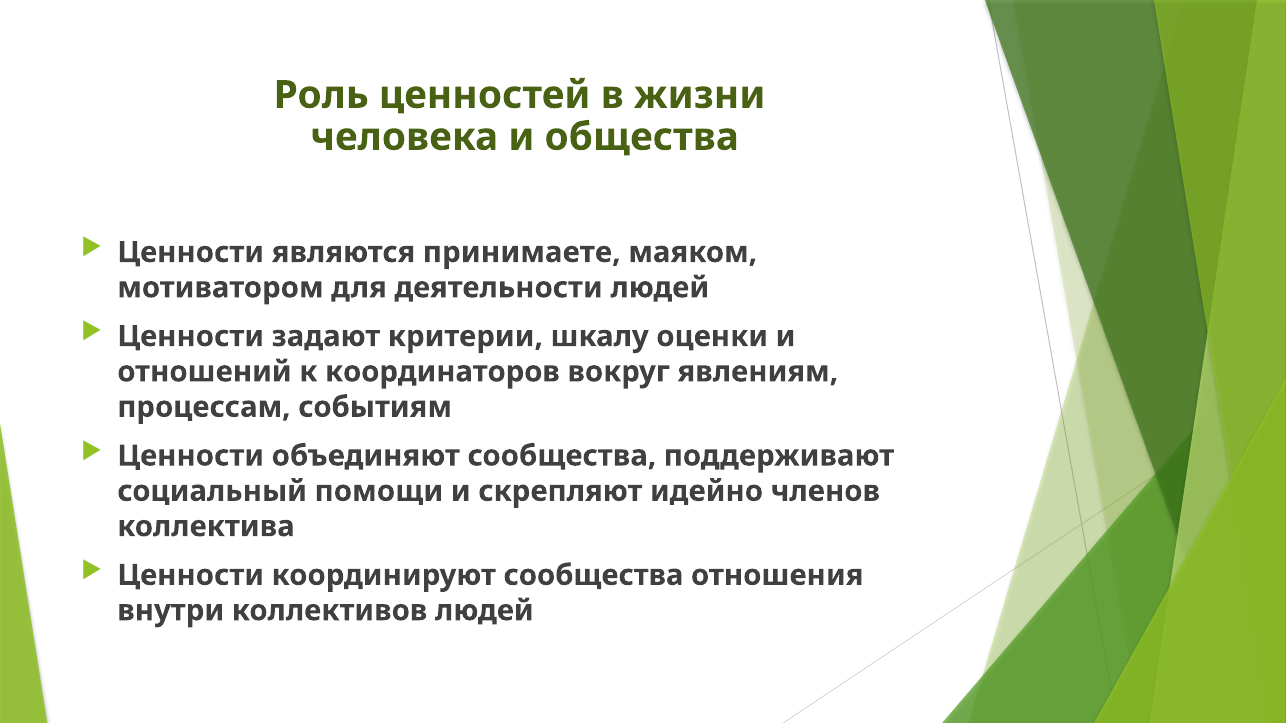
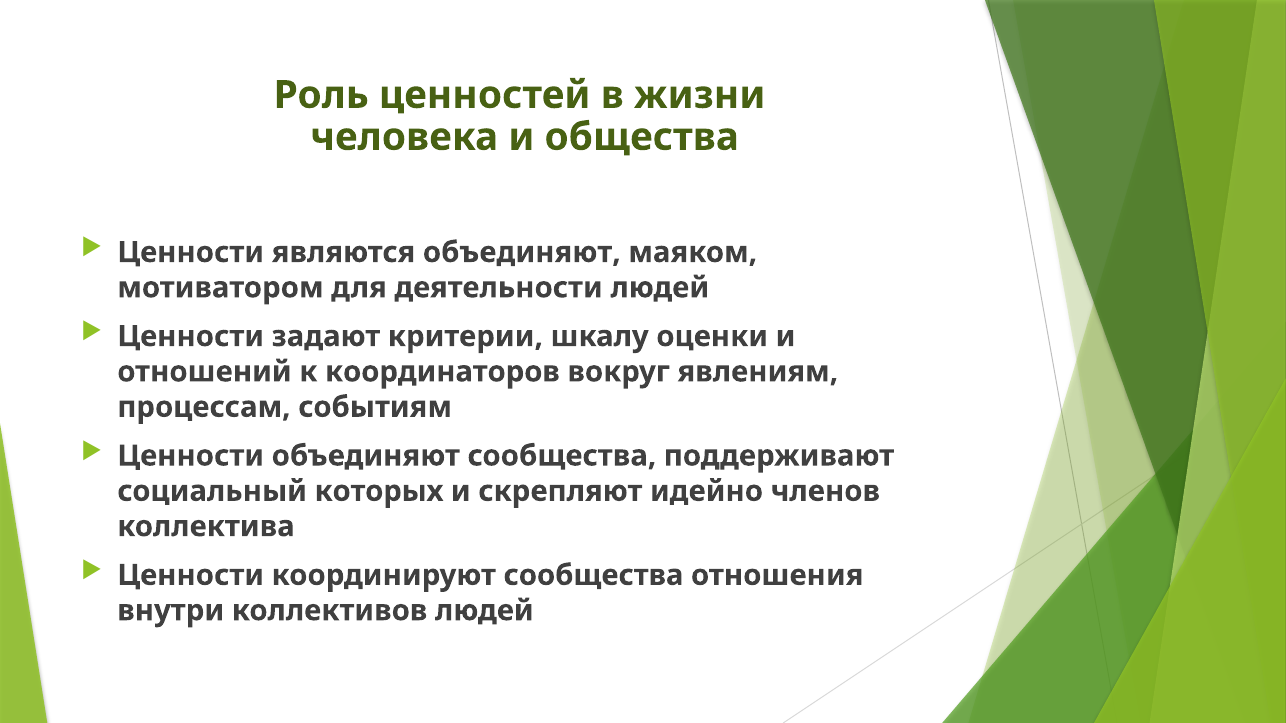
являются принимаете: принимаете -> объединяют
помощи: помощи -> которых
